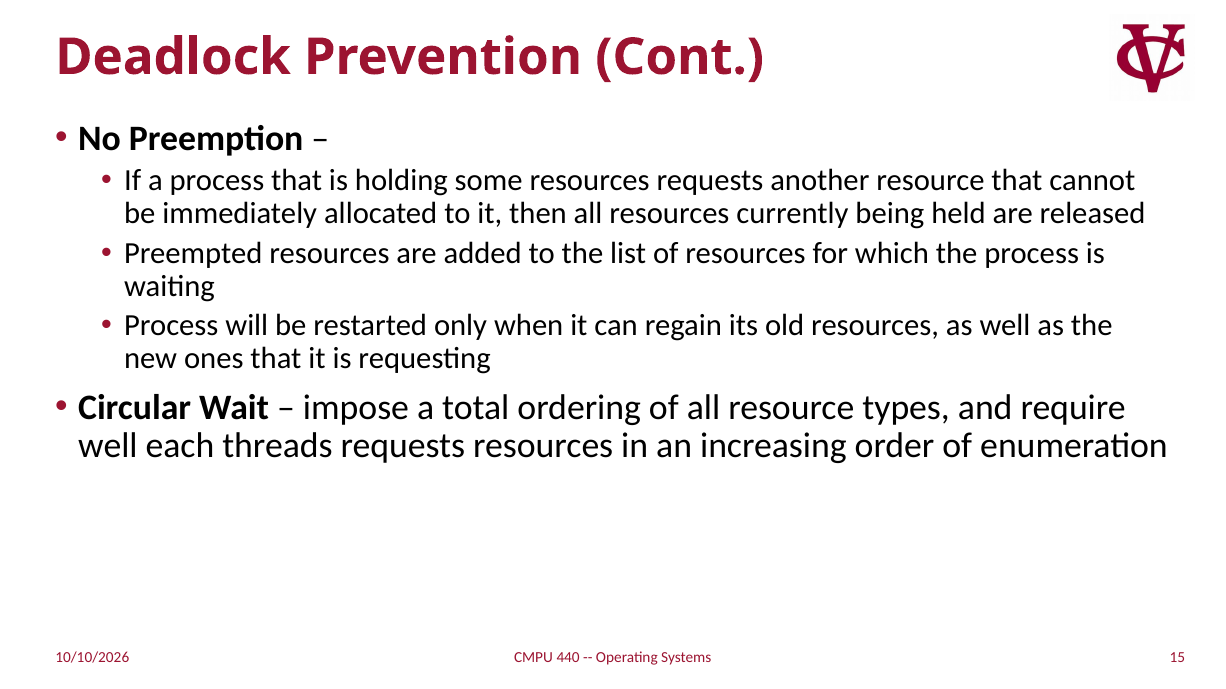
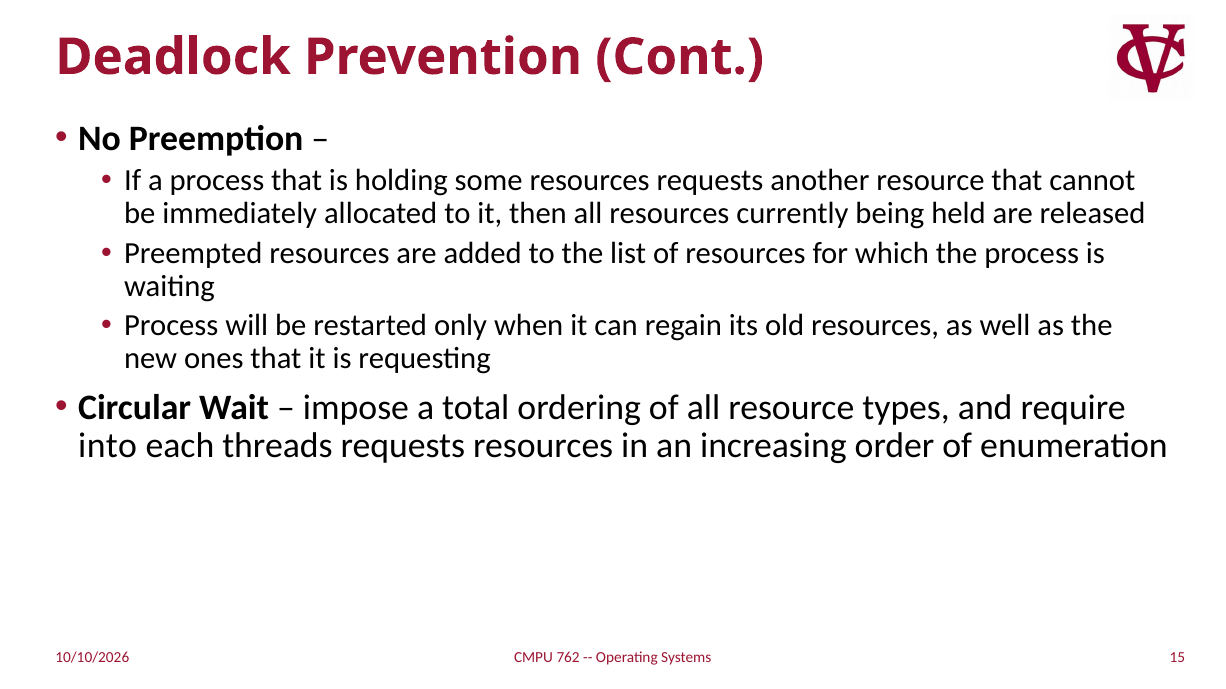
well at (108, 446): well -> into
440: 440 -> 762
